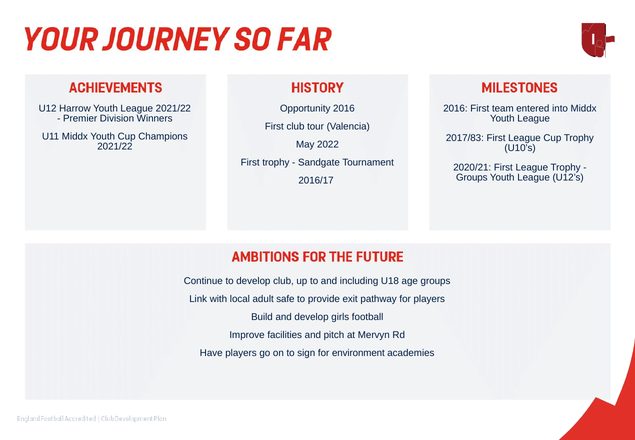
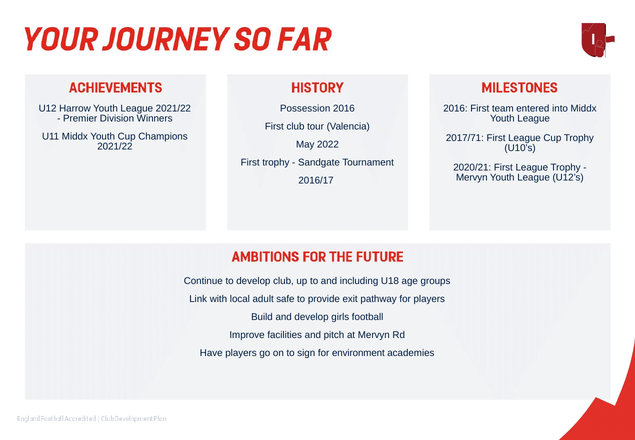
Opportunity: Opportunity -> Possession
2017/83: 2017/83 -> 2017/71
Groups at (472, 177): Groups -> Mervyn
